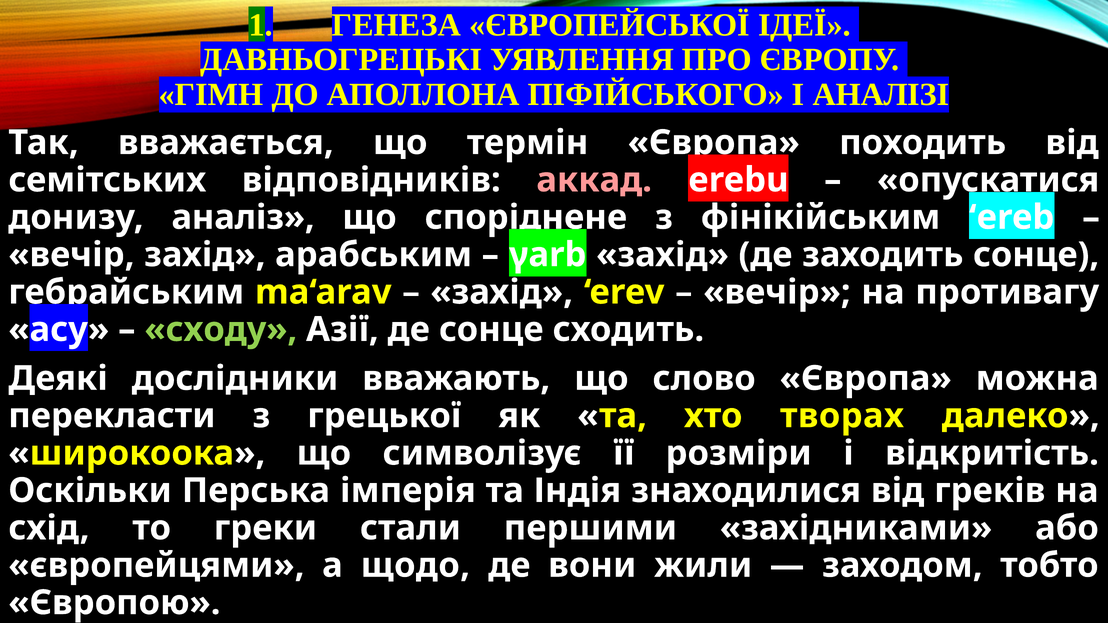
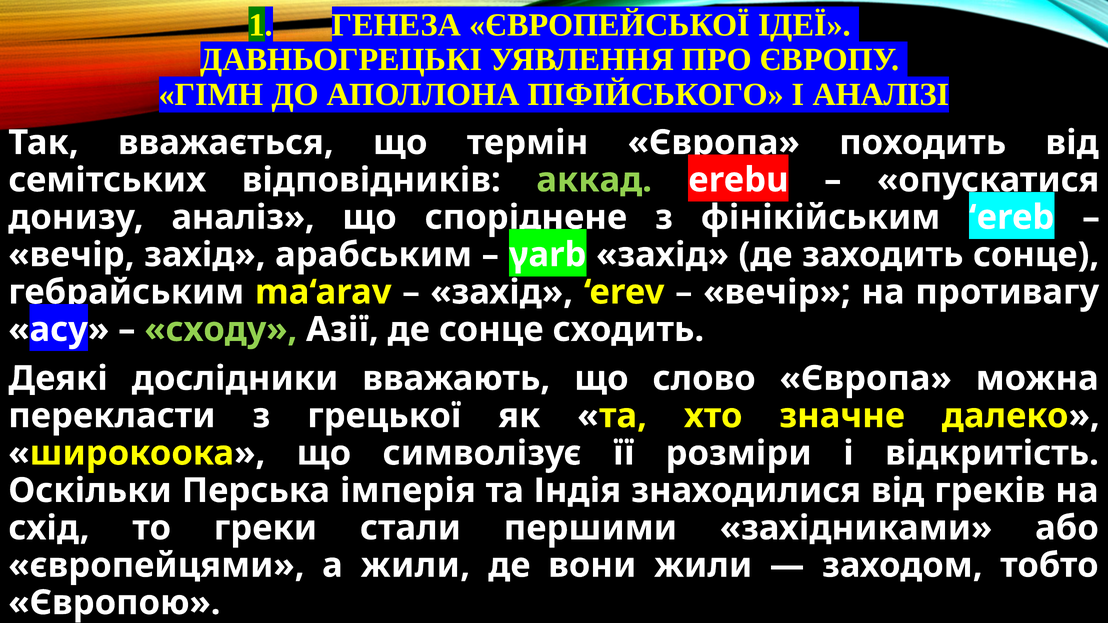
аккад colour: pink -> light green
творах: творах -> значне
а щодо: щодо -> жили
